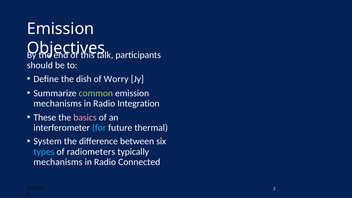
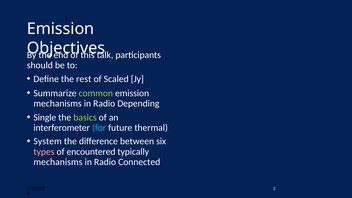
dish: dish -> rest
Worry: Worry -> Scaled
Integration: Integration -> Depending
These: These -> Single
basics colour: pink -> light green
types colour: light blue -> pink
radiometers: radiometers -> encountered
